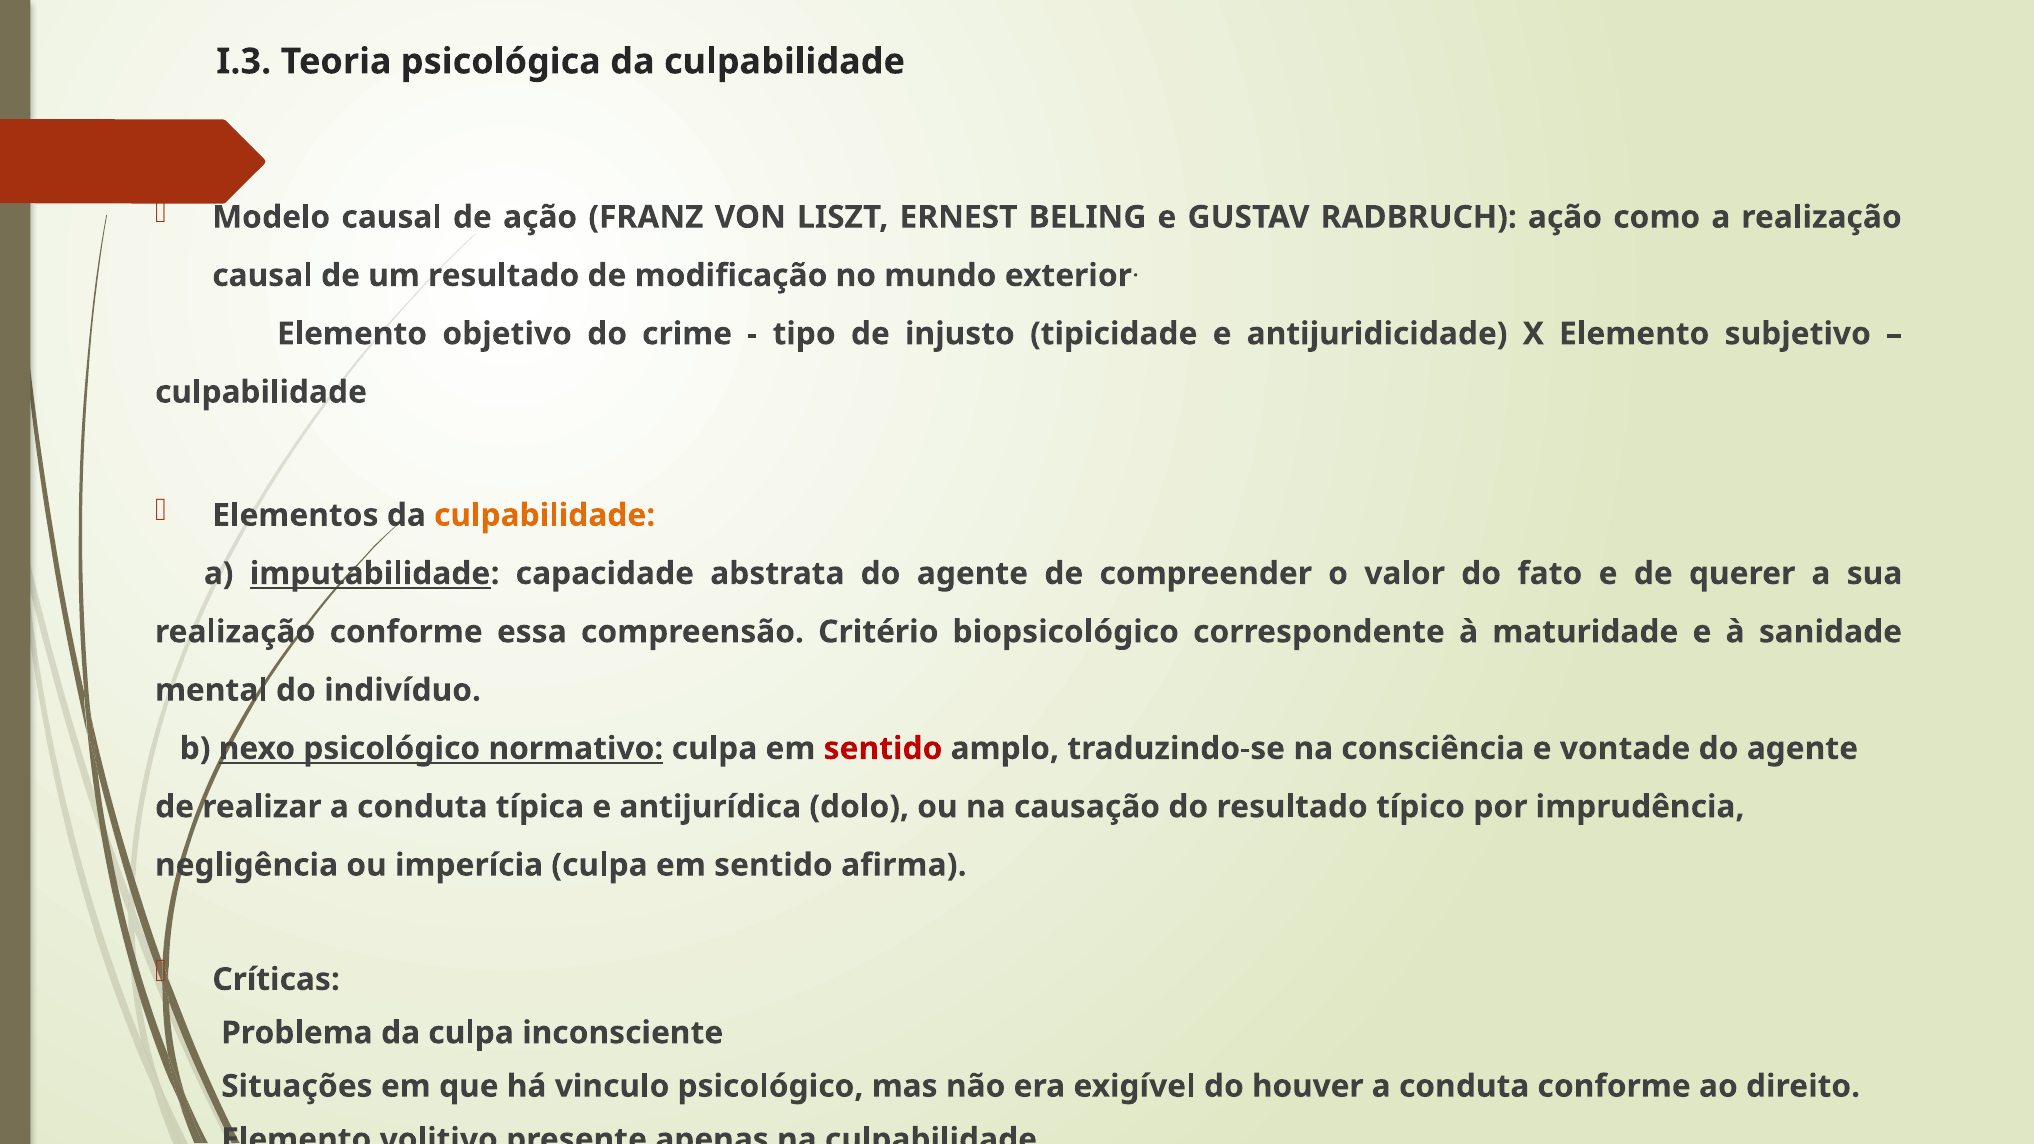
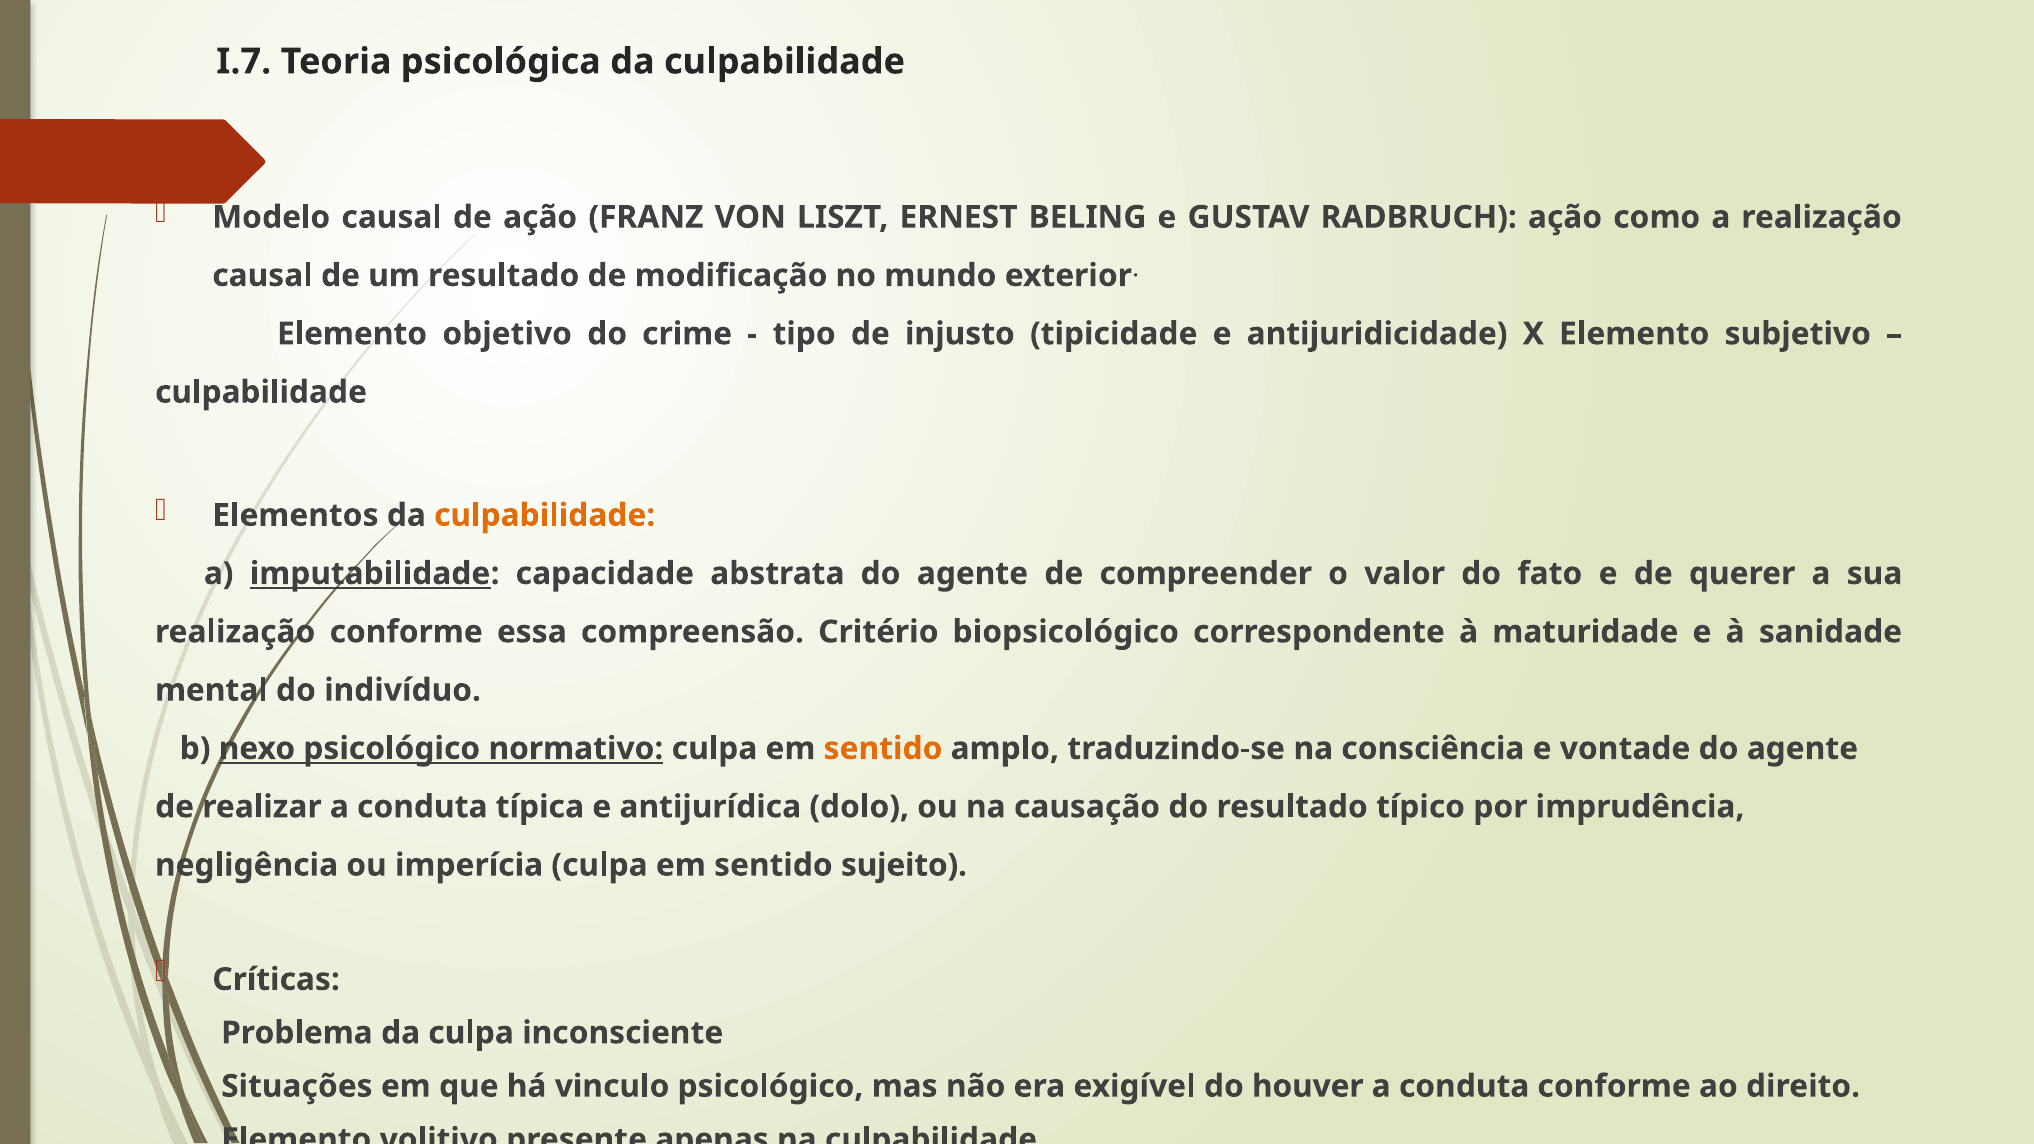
I.3: I.3 -> I.7
sentido at (883, 749) colour: red -> orange
afirma: afirma -> sujeito
